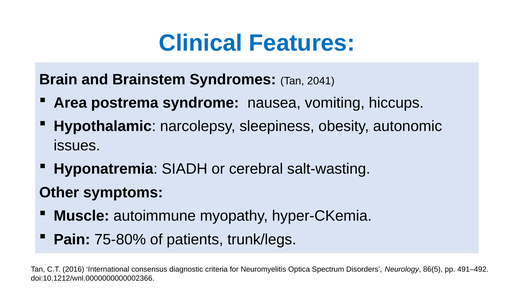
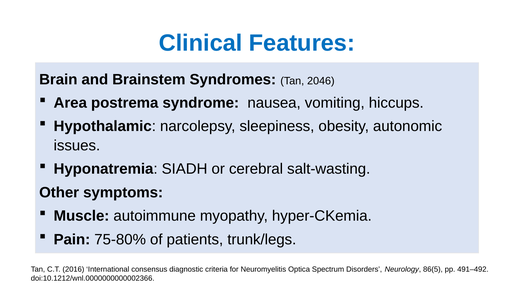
2041: 2041 -> 2046
